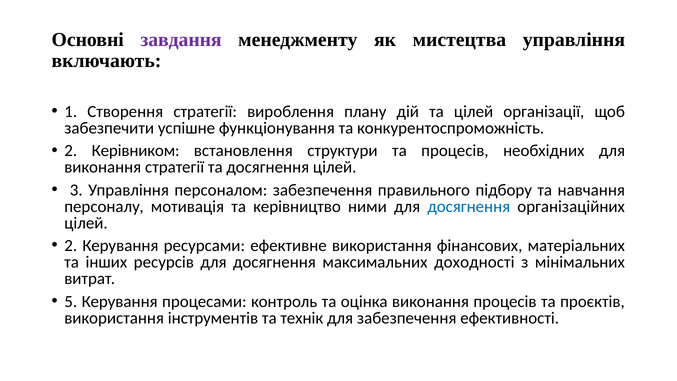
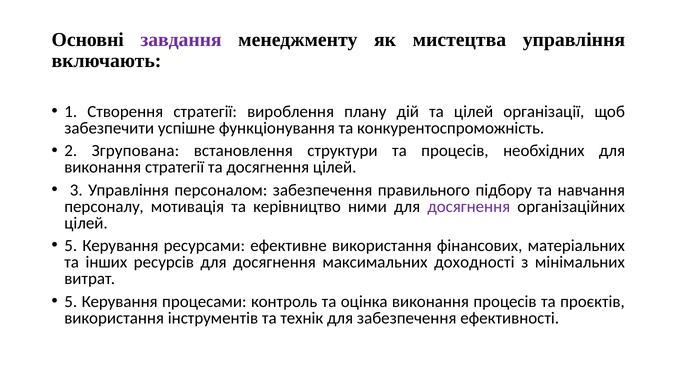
Керівником: Керівником -> Згрупована
досягнення at (469, 206) colour: blue -> purple
2 at (71, 246): 2 -> 5
